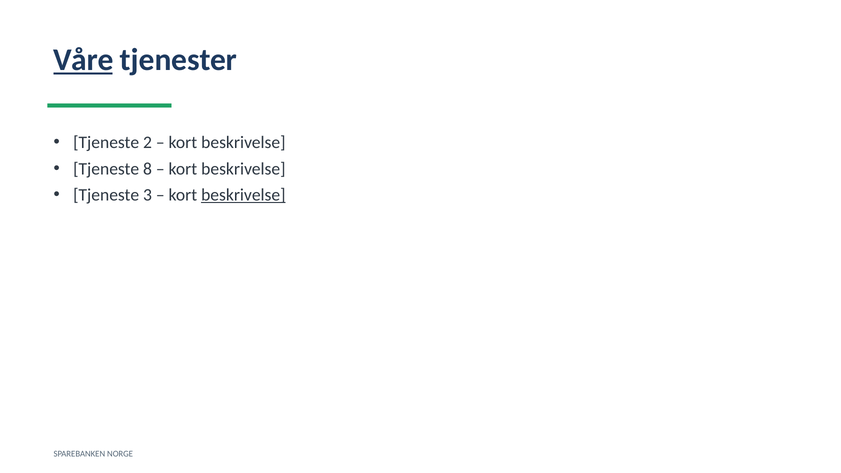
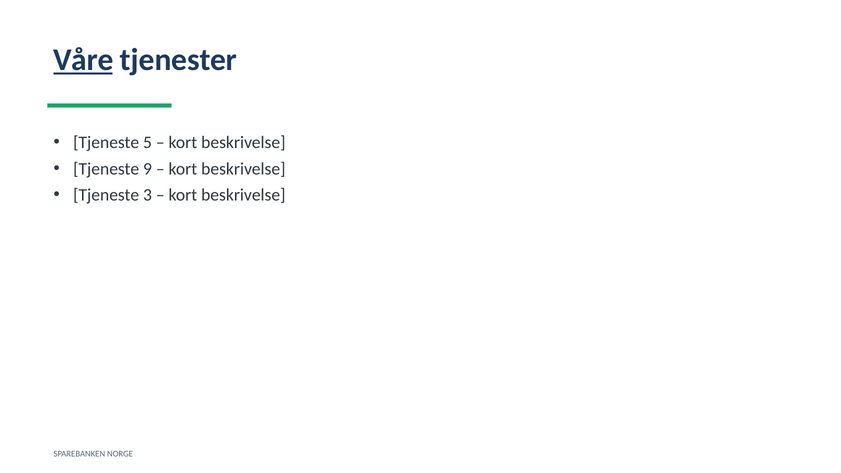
2: 2 -> 5
8: 8 -> 9
beskrivelse at (243, 195) underline: present -> none
